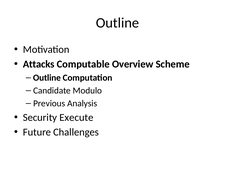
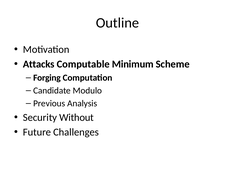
Overview: Overview -> Minimum
Outline at (47, 77): Outline -> Forging
Execute: Execute -> Without
